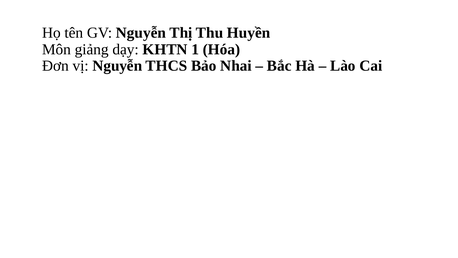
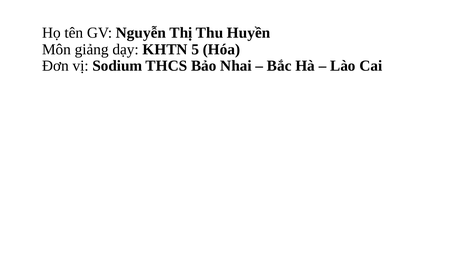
1: 1 -> 5
vị Nguyễn: Nguyễn -> Sodium
